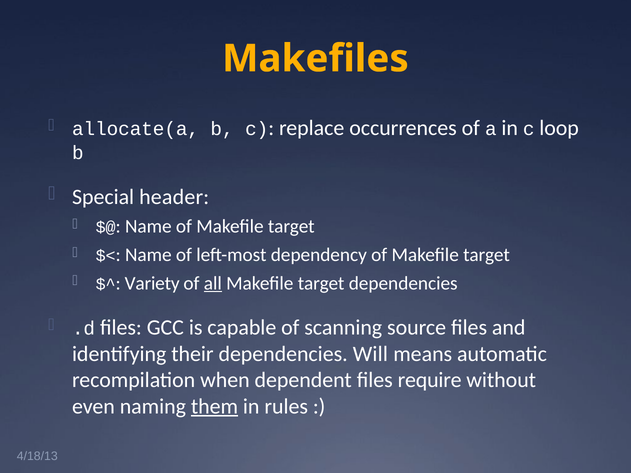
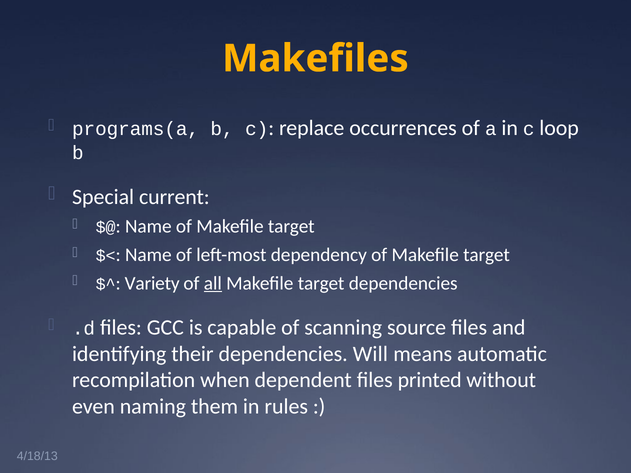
allocate(a: allocate(a -> programs(a
header: header -> current
require: require -> printed
them underline: present -> none
